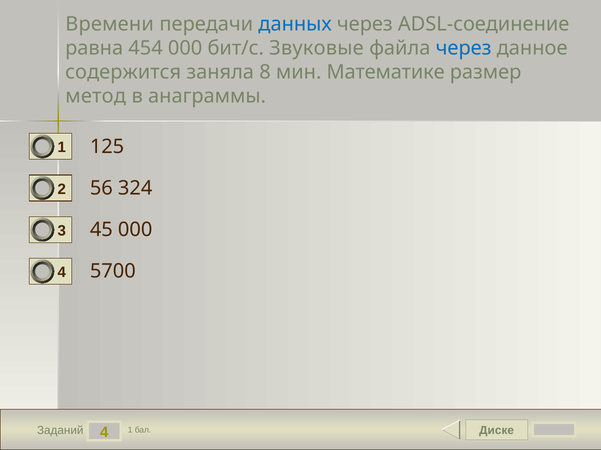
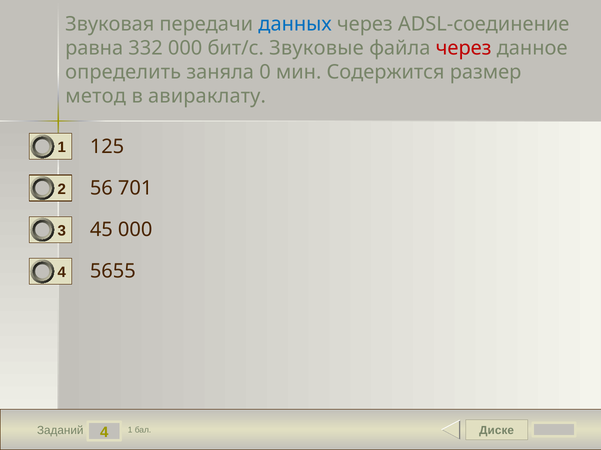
Времени: Времени -> Звуковая
454: 454 -> 332
через at (464, 48) colour: blue -> red
содержится: содержится -> определить
8: 8 -> 0
Математике: Математике -> Содержится
анаграммы: анаграммы -> авираклату
324: 324 -> 701
5700: 5700 -> 5655
